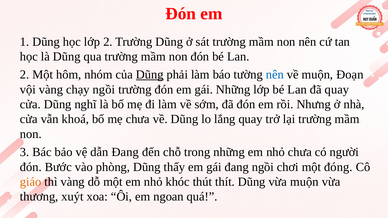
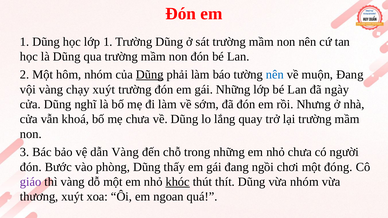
lớp 2: 2 -> 1
muộn Đoạn: Đoạn -> Đang
chạy ngồi: ngồi -> xuýt
đã quay: quay -> ngày
dẫn Đang: Đang -> Vàng
giáo colour: orange -> purple
khóc underline: none -> present
vừa muộn: muộn -> nhóm
